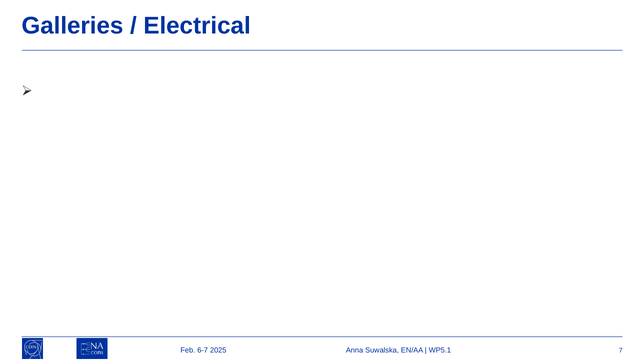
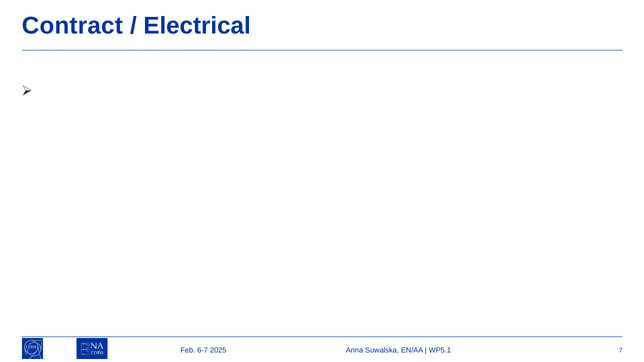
Galleries: Galleries -> Contract
